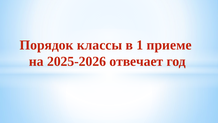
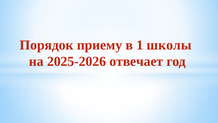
классы: классы -> приему
приеме: приеме -> школы
